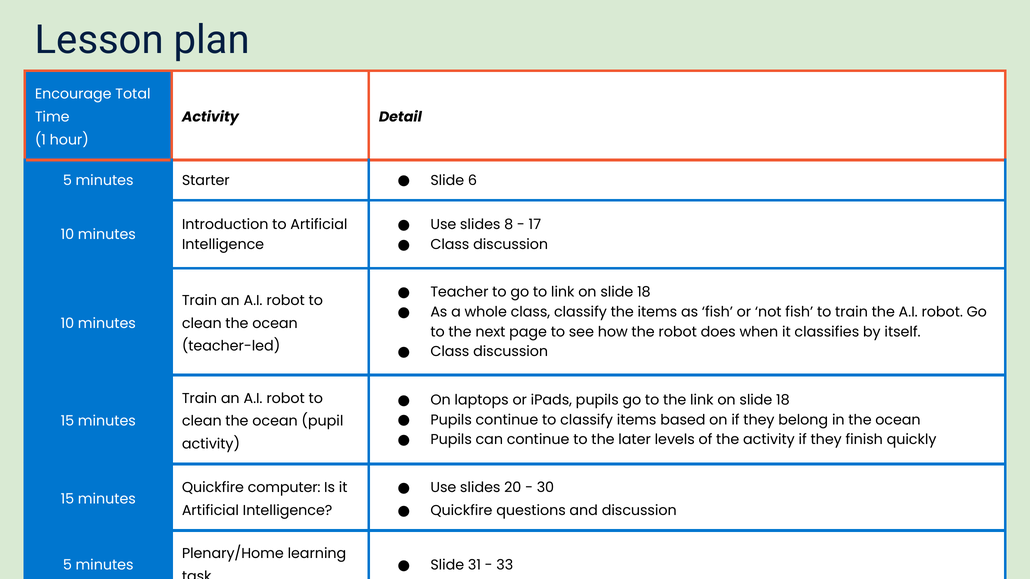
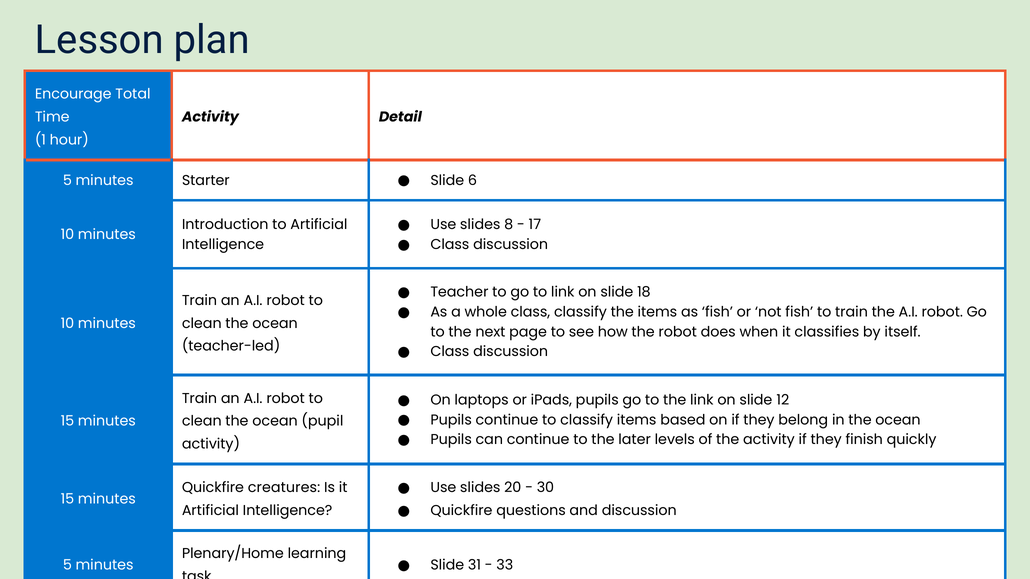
18 at (783, 400): 18 -> 12
computer: computer -> creatures
